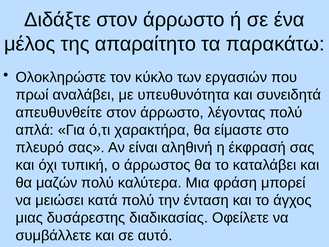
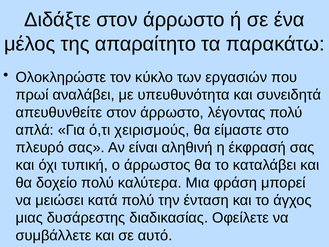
χαρακτήρα: χαρακτήρα -> χειρισμούς
μαζών: μαζών -> δοχείο
